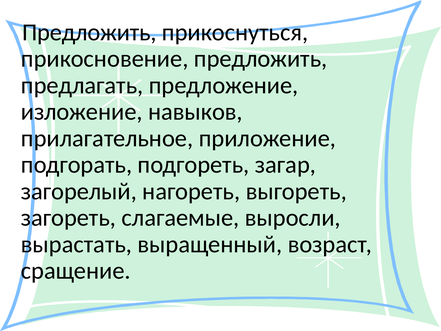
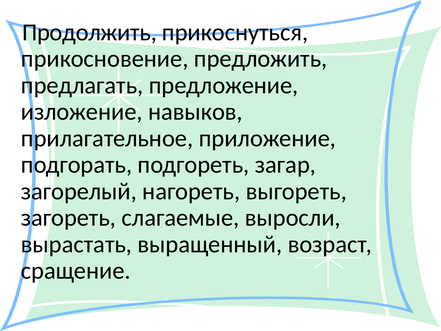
Предложить at (89, 32): Предложить -> Продолжить
